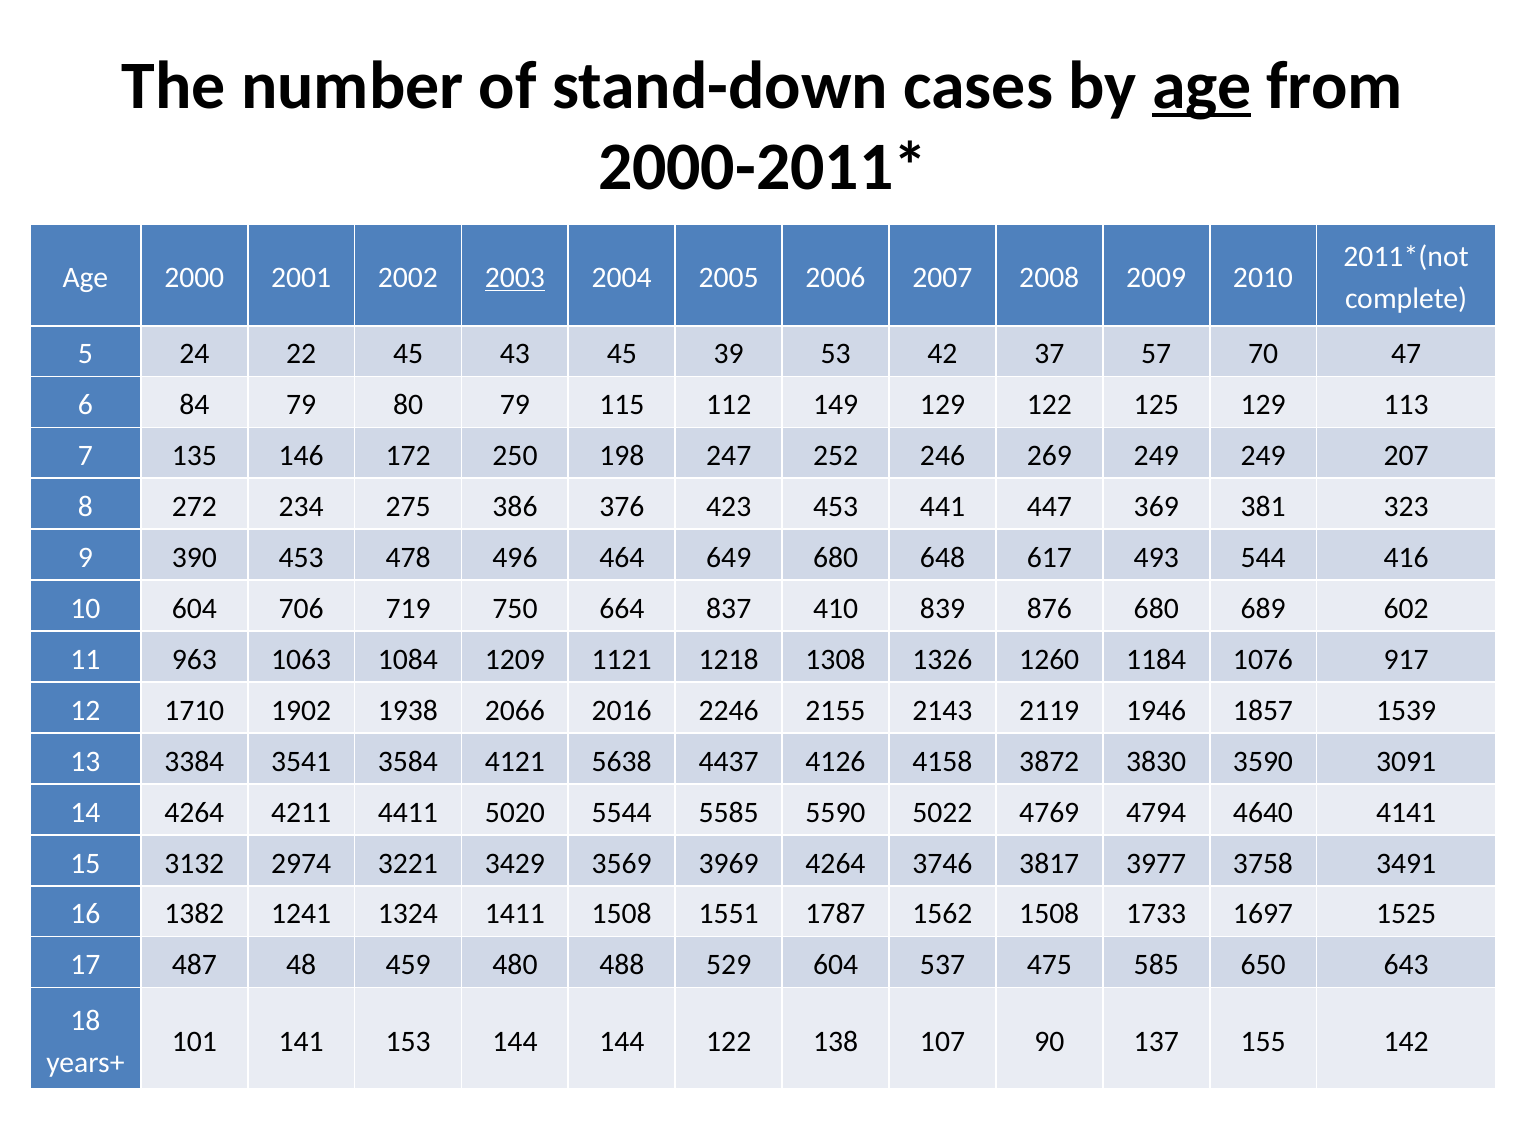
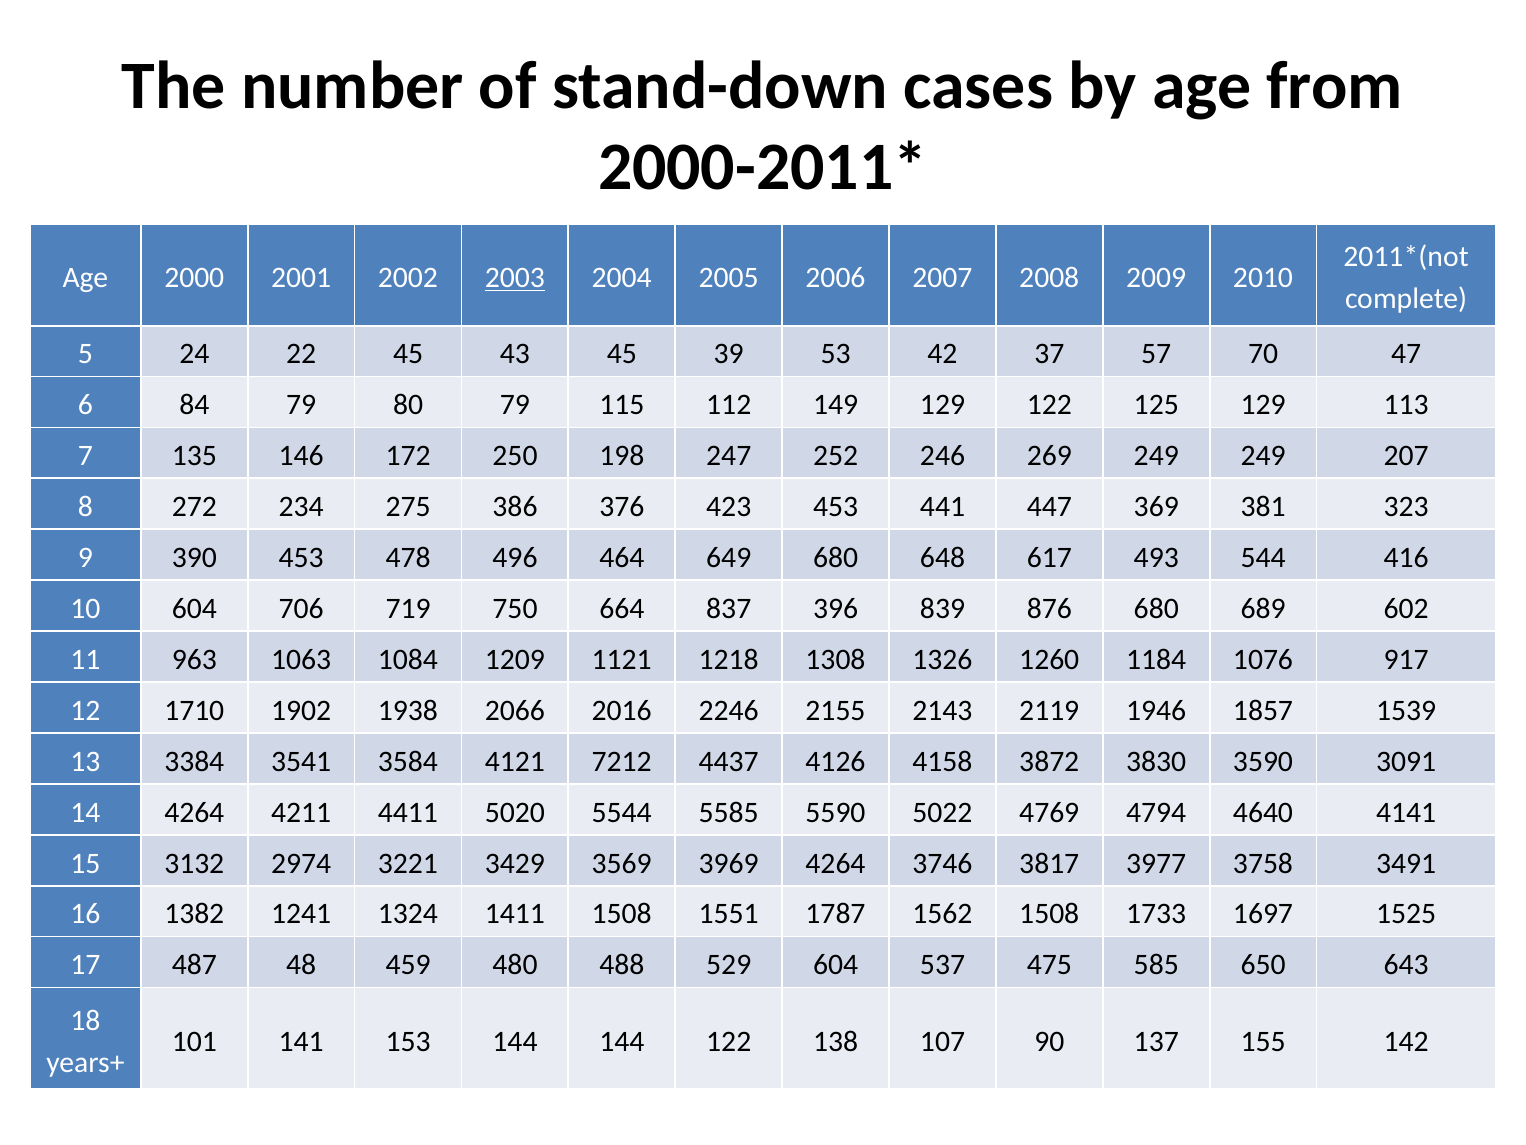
age at (1202, 86) underline: present -> none
410: 410 -> 396
5638: 5638 -> 7212
